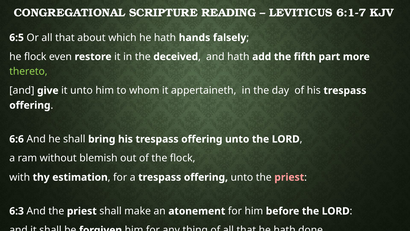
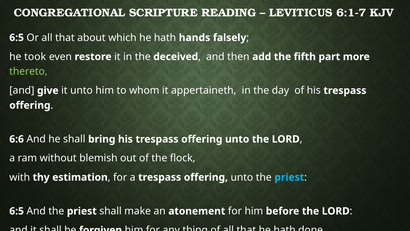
he flock: flock -> took
and hath: hath -> then
priest at (289, 177) colour: pink -> light blue
6:3 at (17, 211): 6:3 -> 6:5
